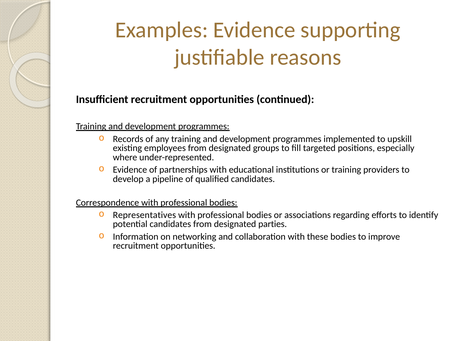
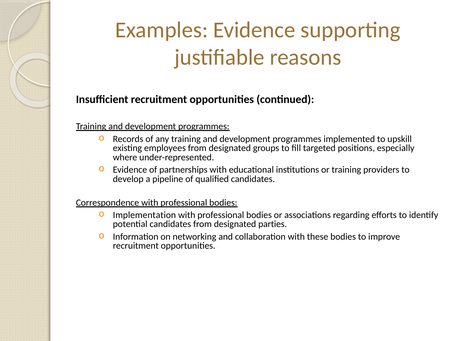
Representatives: Representatives -> Implementation
